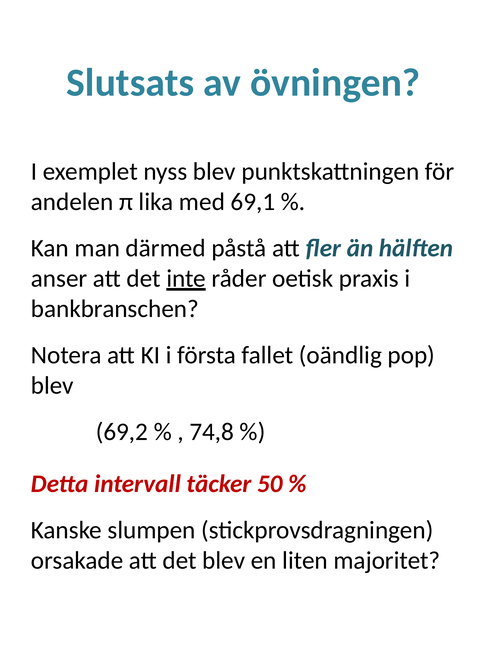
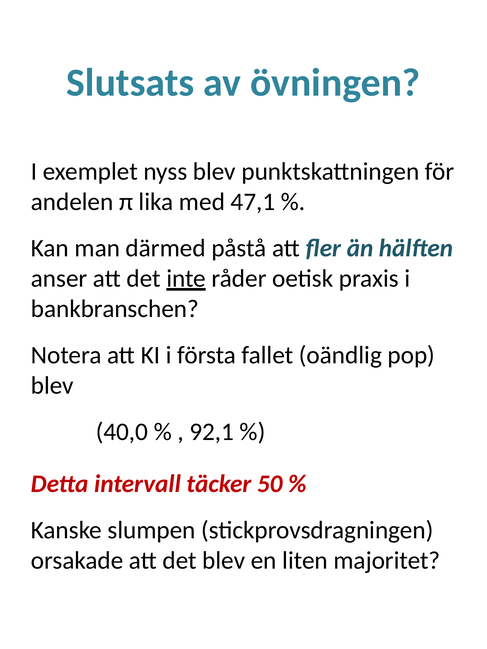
69,1: 69,1 -> 47,1
69,2: 69,2 -> 40,0
74,8: 74,8 -> 92,1
